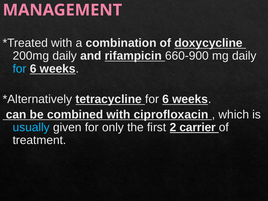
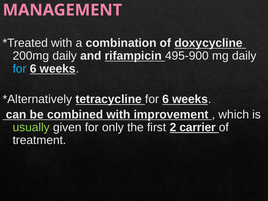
660-900: 660-900 -> 495-900
ciprofloxacin: ciprofloxacin -> improvement
usually colour: light blue -> light green
